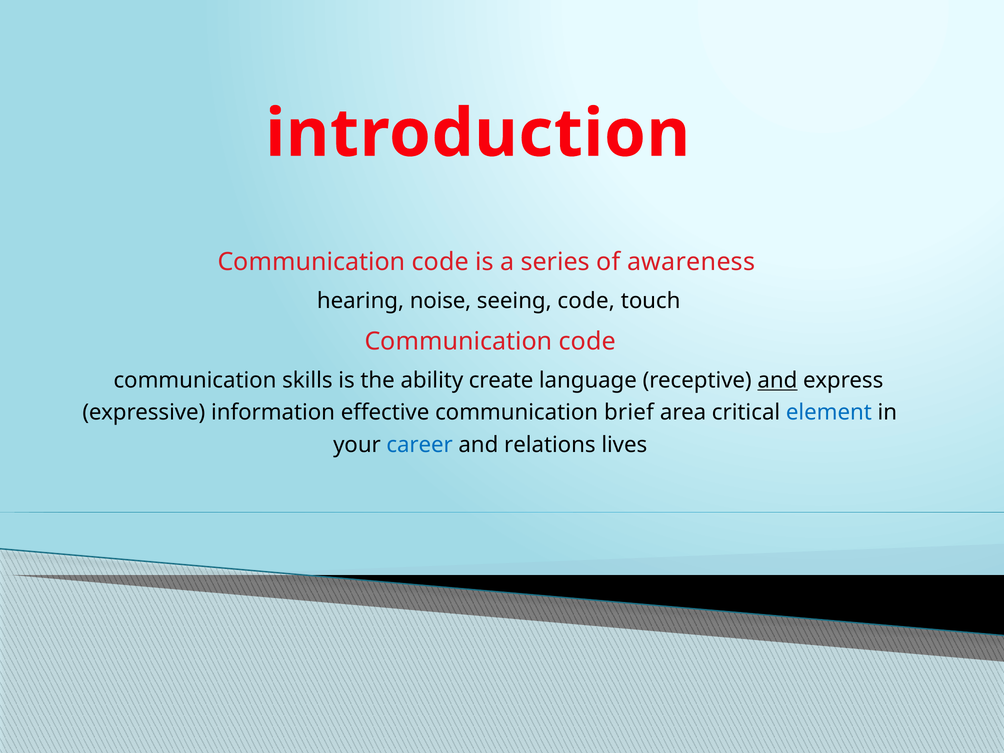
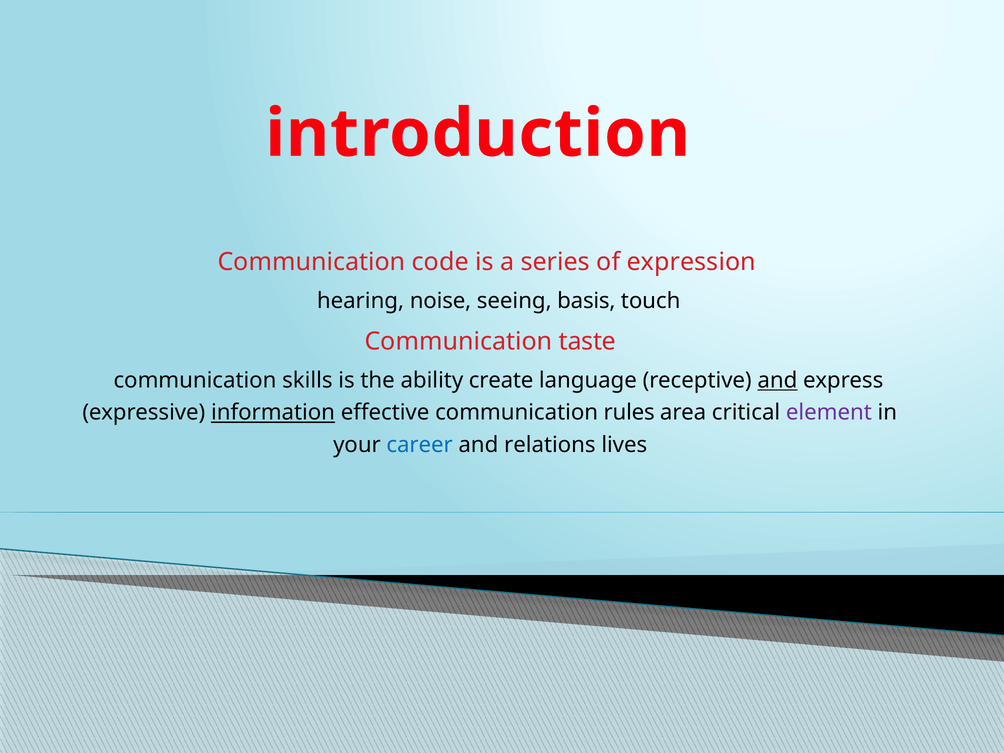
awareness: awareness -> expression
seeing code: code -> basis
code at (587, 341): code -> taste
information underline: none -> present
brief: brief -> rules
element colour: blue -> purple
